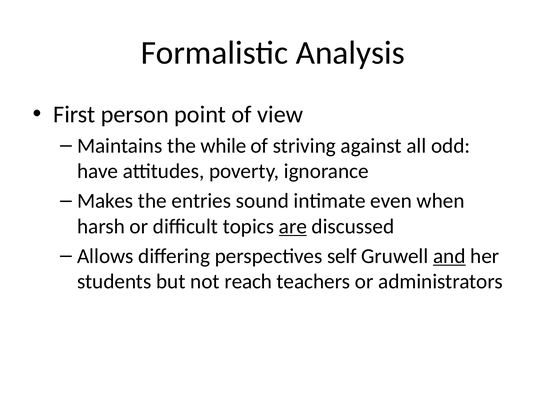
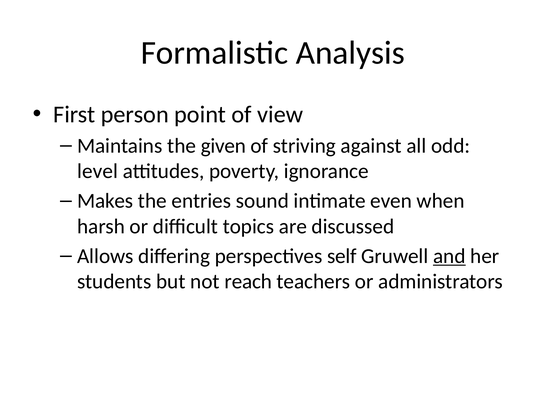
while: while -> given
have: have -> level
are underline: present -> none
